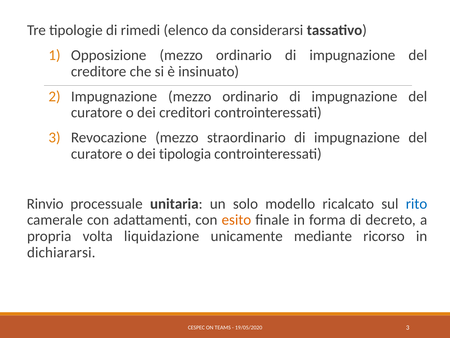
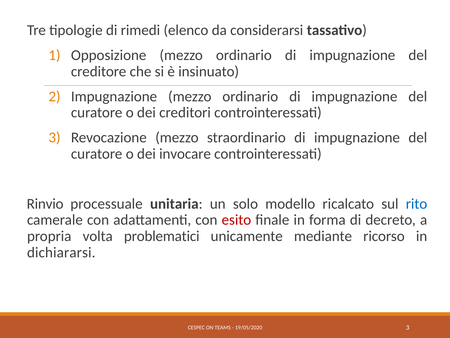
tipologia: tipologia -> invocare
esito colour: orange -> red
liquidazione: liquidazione -> problematici
